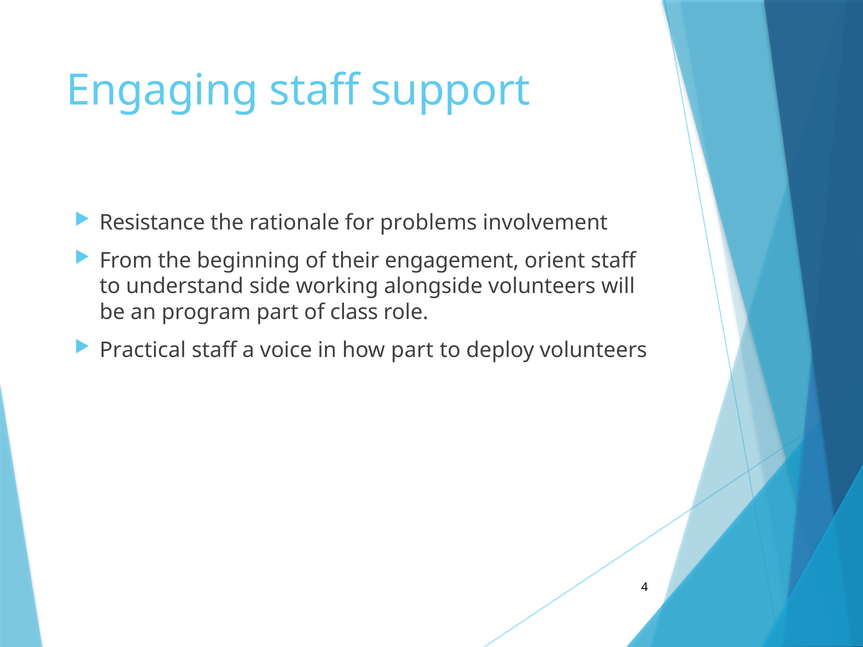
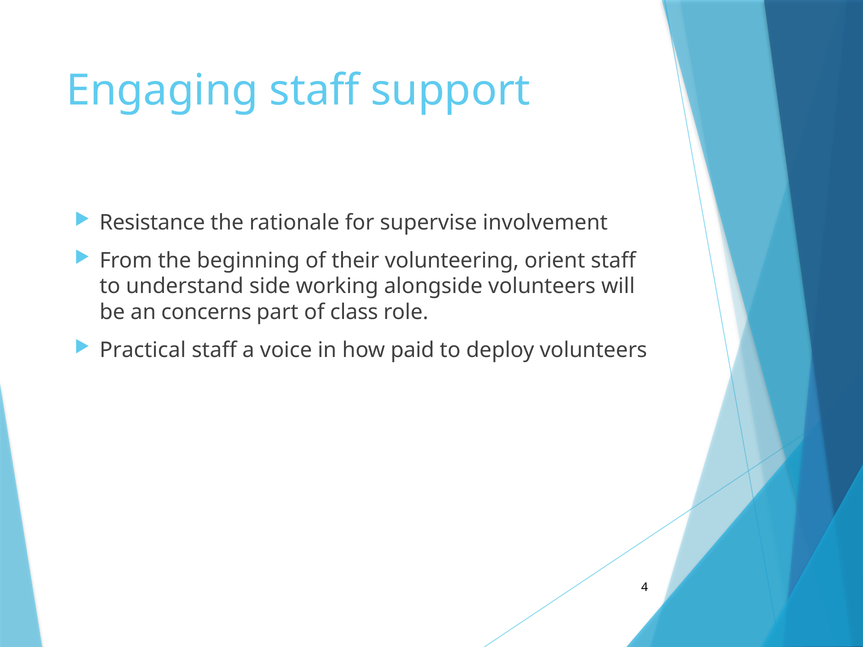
problems: problems -> supervise
engagement: engagement -> volunteering
program: program -> concerns
how part: part -> paid
